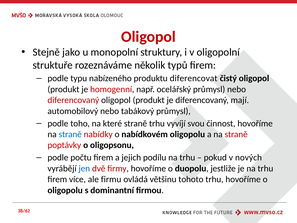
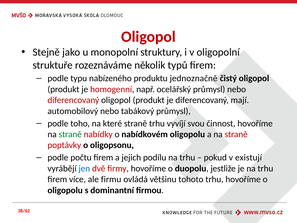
diferencovat: diferencovat -> jednoznačně
straně at (70, 134) colour: blue -> green
nových: nových -> existují
